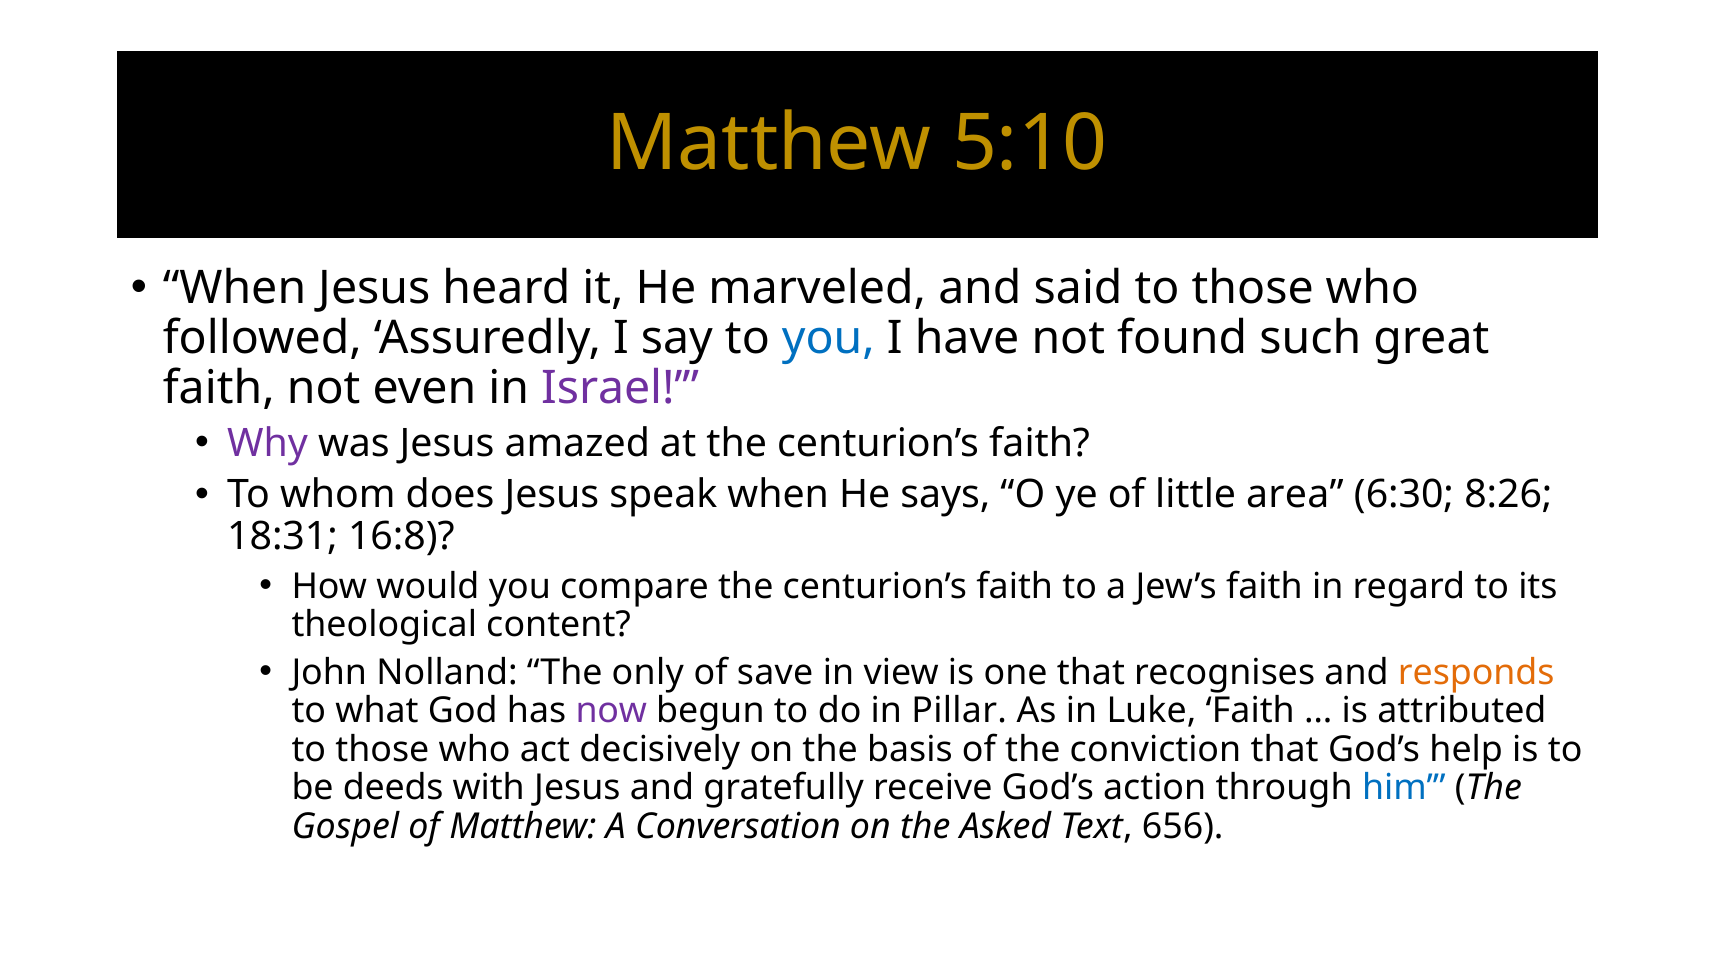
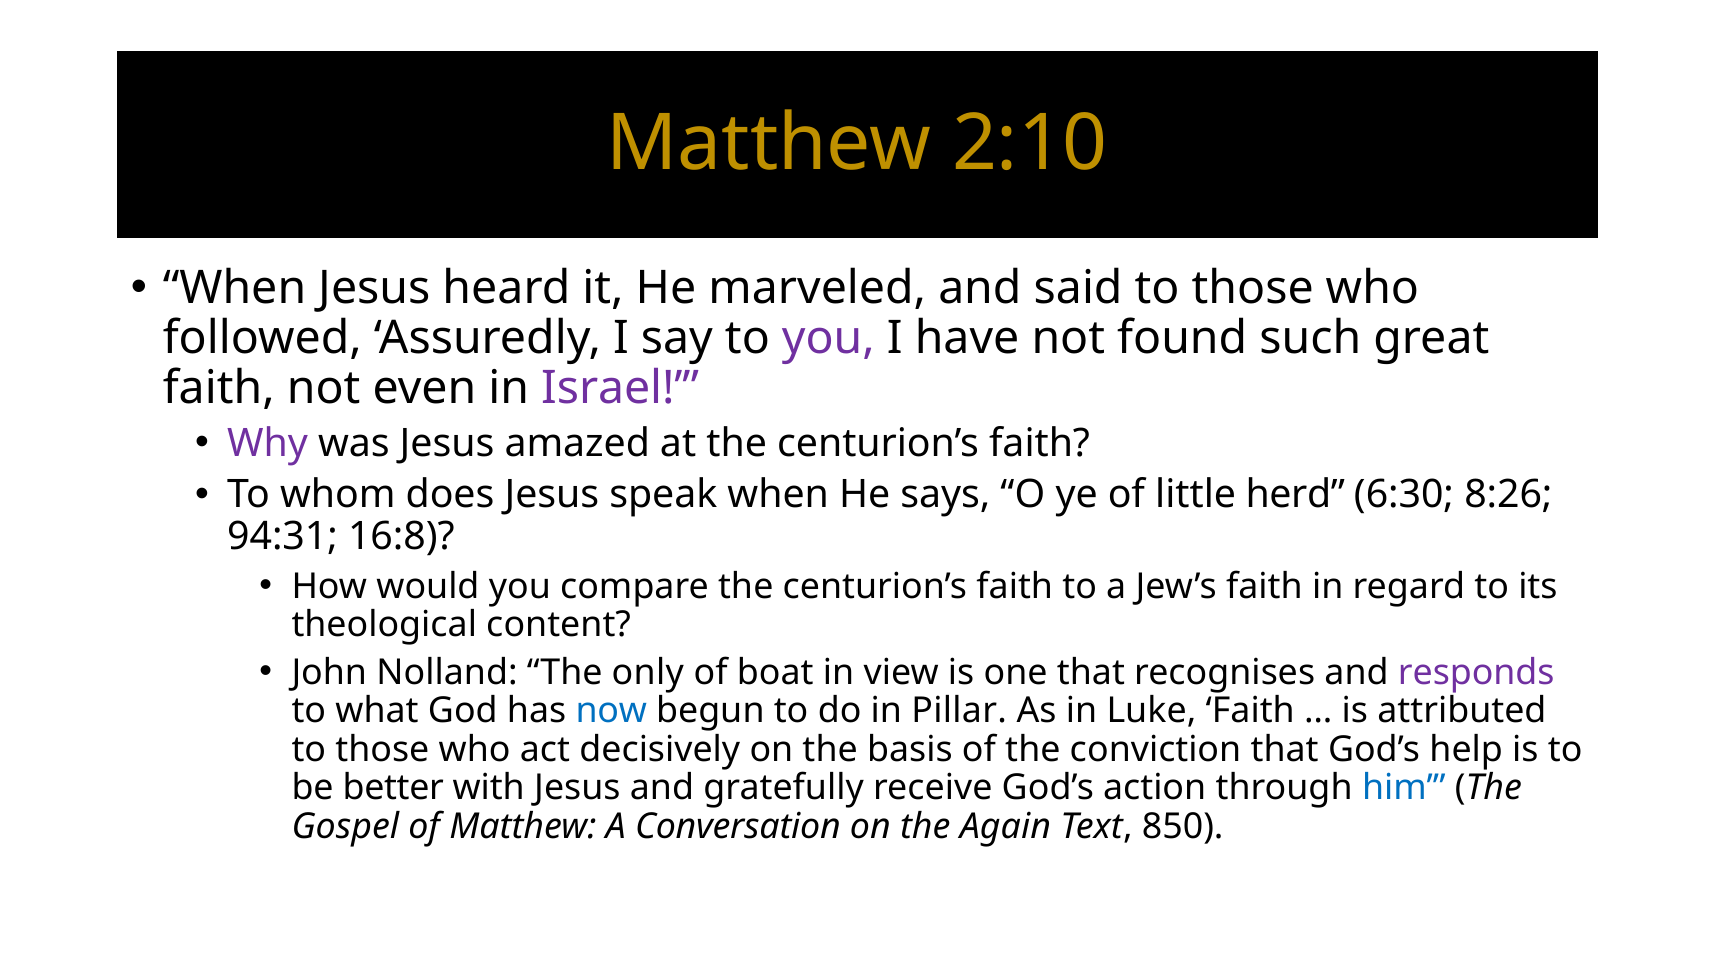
5:10: 5:10 -> 2:10
you at (828, 338) colour: blue -> purple
area: area -> herd
18:31: 18:31 -> 94:31
save: save -> boat
responds colour: orange -> purple
now colour: purple -> blue
deeds: deeds -> better
Asked: Asked -> Again
656: 656 -> 850
